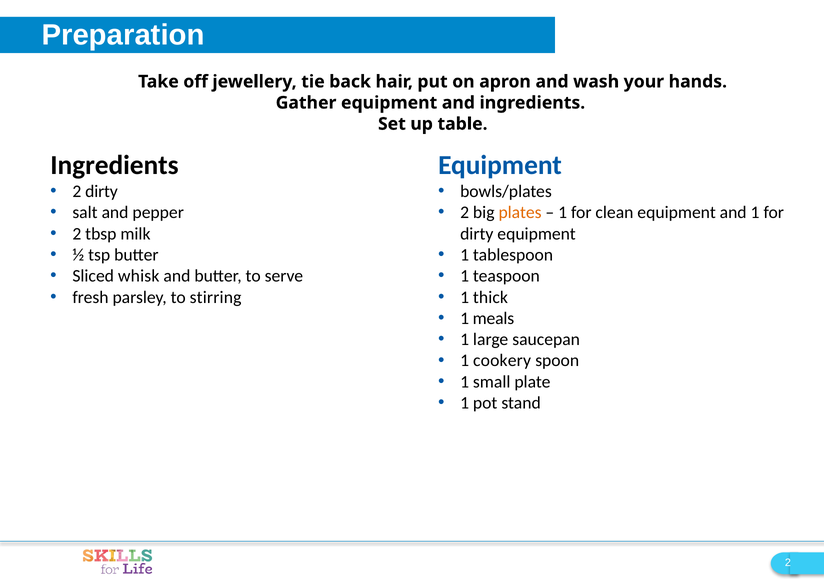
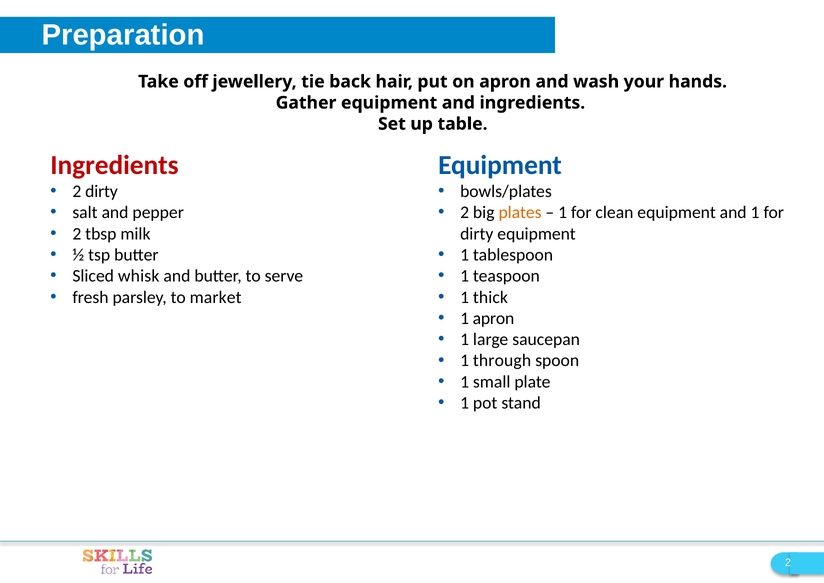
Ingredients at (114, 165) colour: black -> red
stirring: stirring -> market
1 meals: meals -> apron
cookery: cookery -> through
